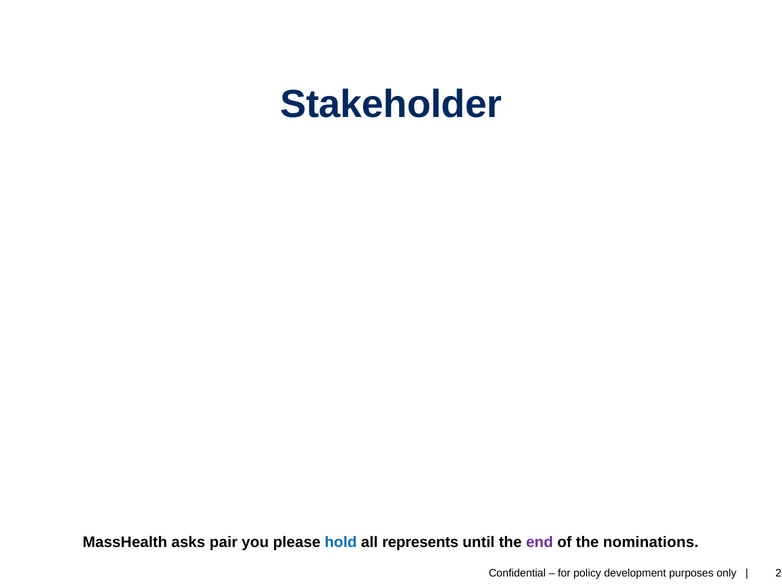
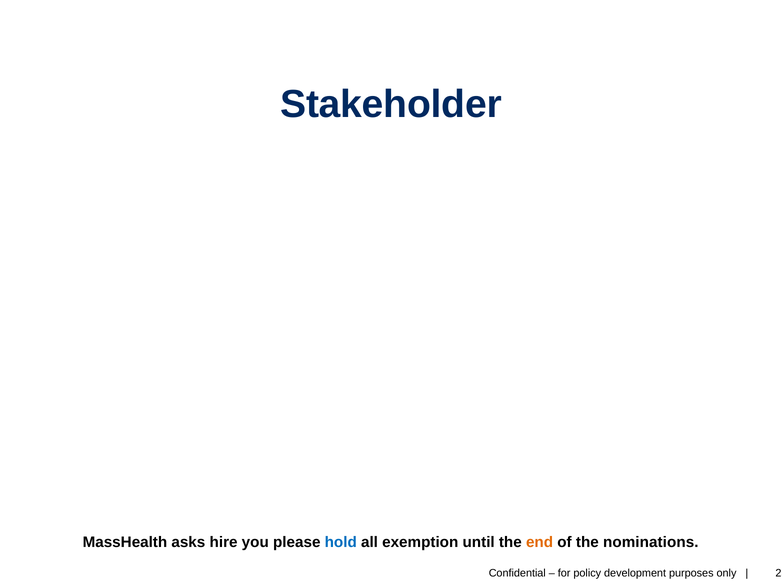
pair: pair -> hire
represents: represents -> exemption
end colour: purple -> orange
